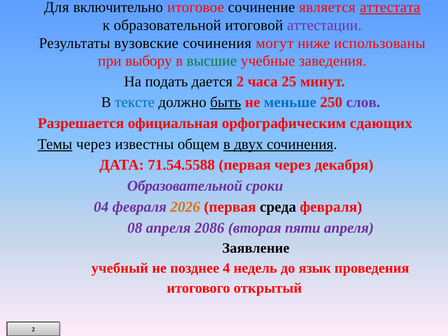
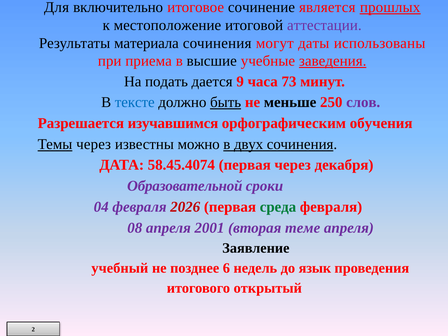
аттестата: аттестата -> прошлых
к образовательной: образовательной -> местоположение
вузовские: вузовские -> материала
ниже: ниже -> даты
выбору: выбору -> приема
высшие colour: green -> black
заведения underline: none -> present
дается 2: 2 -> 9
25: 25 -> 73
меньше colour: blue -> black
официальная: официальная -> изучавшимся
сдающих: сдающих -> обучения
общем: общем -> можно
71.54.5588: 71.54.5588 -> 58.45.4074
2026 colour: orange -> red
среда colour: black -> green
2086: 2086 -> 2001
пяти: пяти -> теме
4: 4 -> 6
